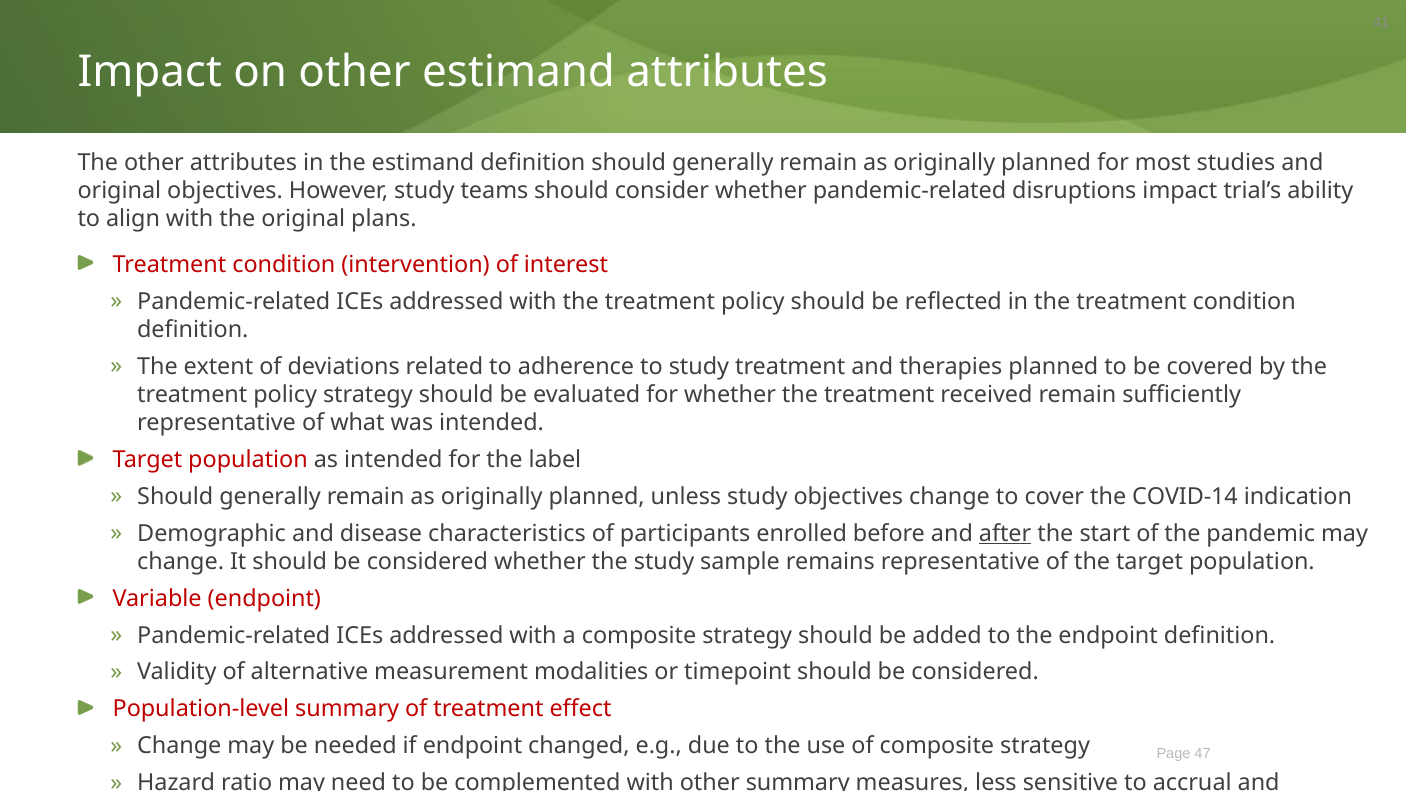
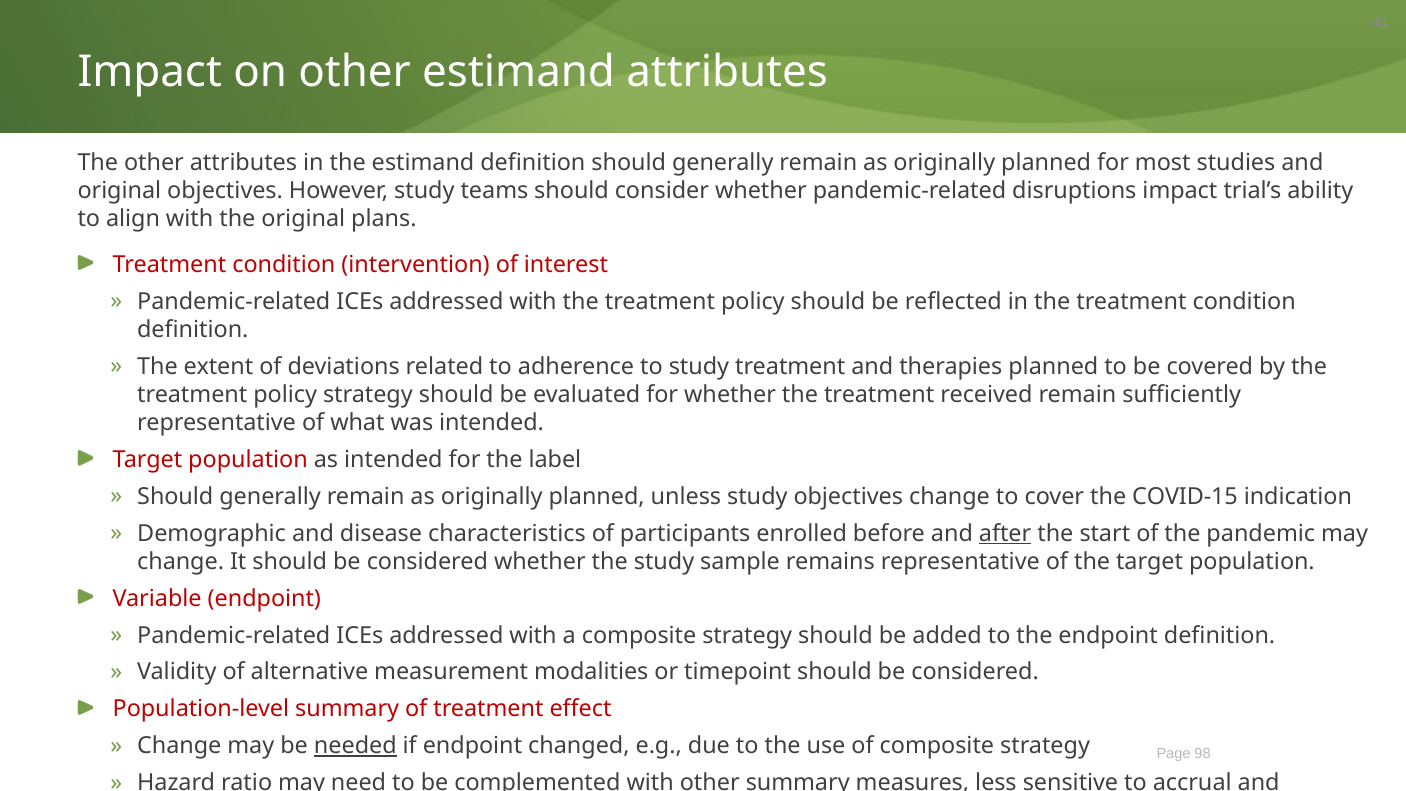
COVID-14: COVID-14 -> COVID-15
needed underline: none -> present
47: 47 -> 98
